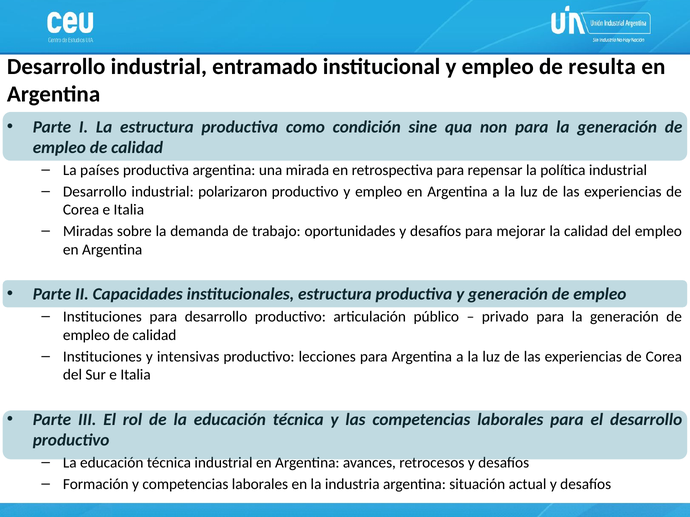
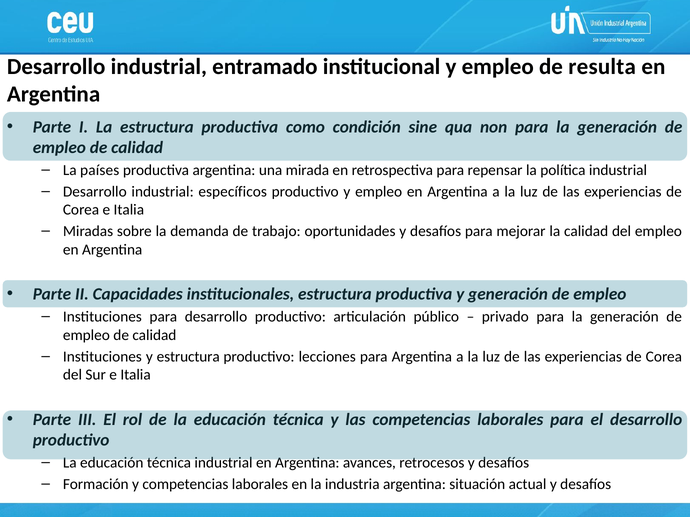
polarizaron: polarizaron -> específicos
y intensivas: intensivas -> estructura
